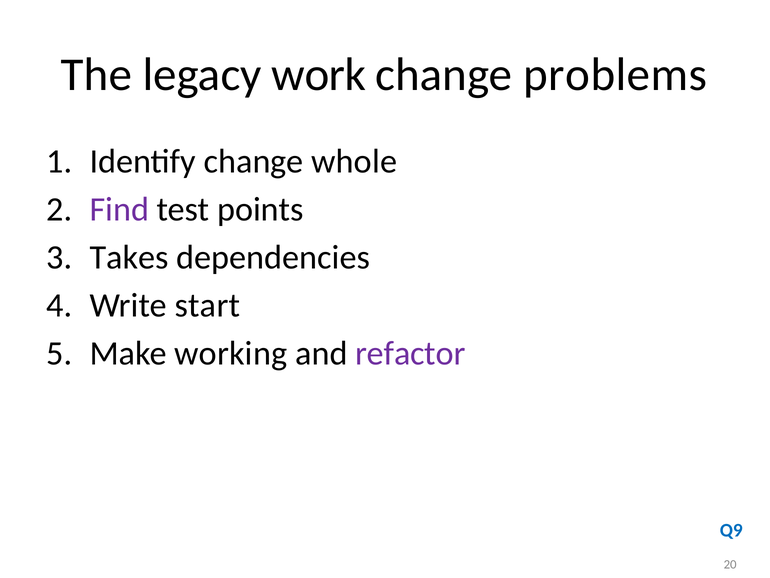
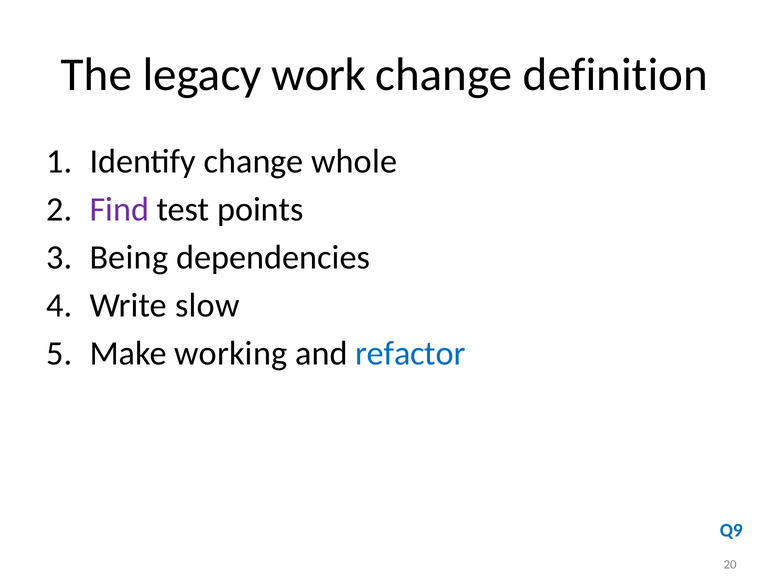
problems: problems -> definition
Takes: Takes -> Being
start: start -> slow
refactor colour: purple -> blue
